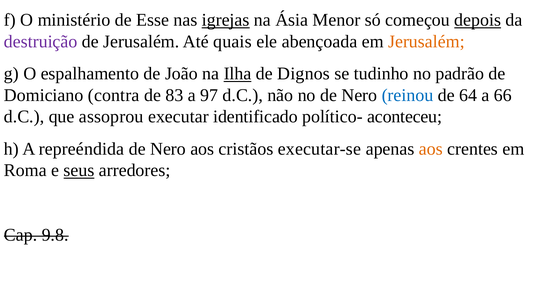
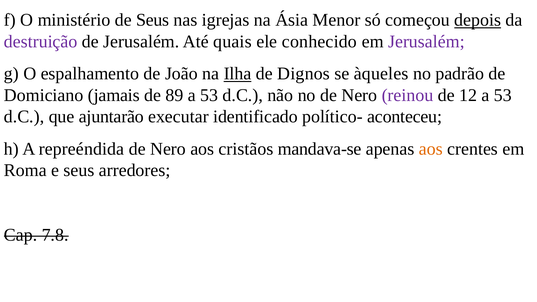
de Esse: Esse -> Seus
igrejas underline: present -> none
abençoada: abençoada -> conhecido
Jerusalém at (426, 42) colour: orange -> purple
tudinho: tudinho -> àqueles
contra: contra -> jamais
83: 83 -> 89
97 at (209, 95): 97 -> 53
reinou colour: blue -> purple
64: 64 -> 12
66 at (503, 95): 66 -> 53
assoprou: assoprou -> ajuntarão
executar-se: executar-se -> mandava-se
seus at (79, 170) underline: present -> none
9.8: 9.8 -> 7.8
